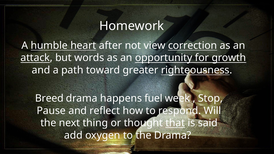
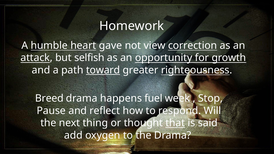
after: after -> gave
words: words -> selfish
toward underline: none -> present
